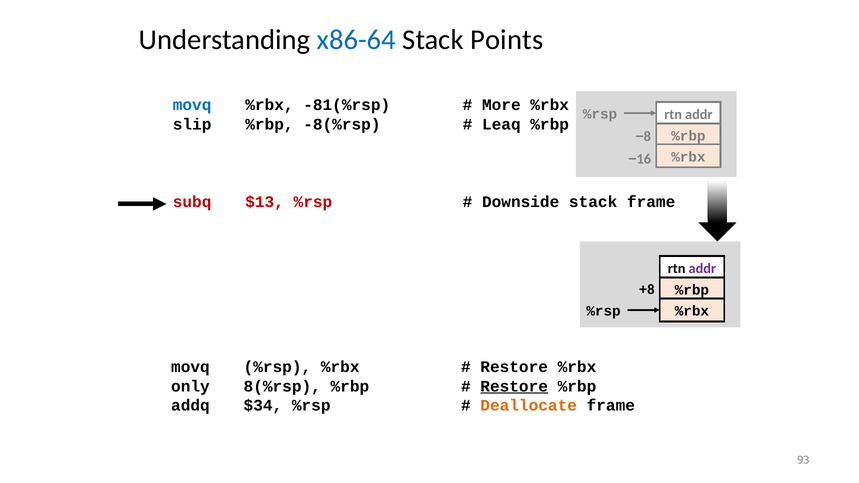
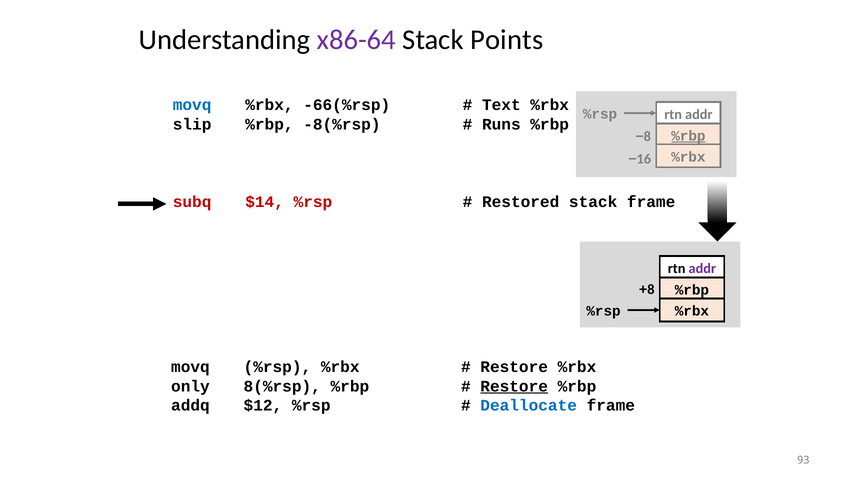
x86-64 colour: blue -> purple
-81(%rsp: -81(%rsp -> -66(%rsp
More: More -> Text
Leaq: Leaq -> Runs
%rbp at (688, 136) underline: none -> present
$13: $13 -> $14
Downside: Downside -> Restored
$34: $34 -> $12
Deallocate colour: orange -> blue
